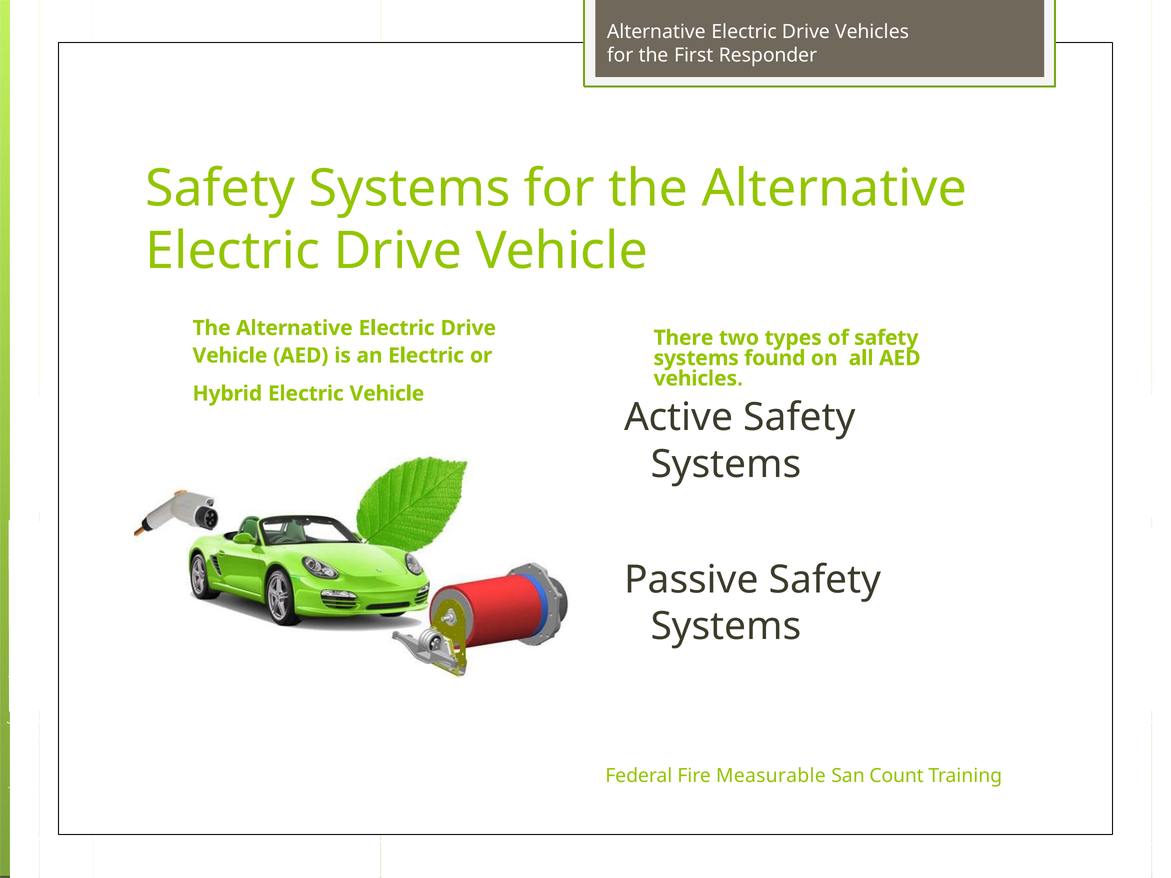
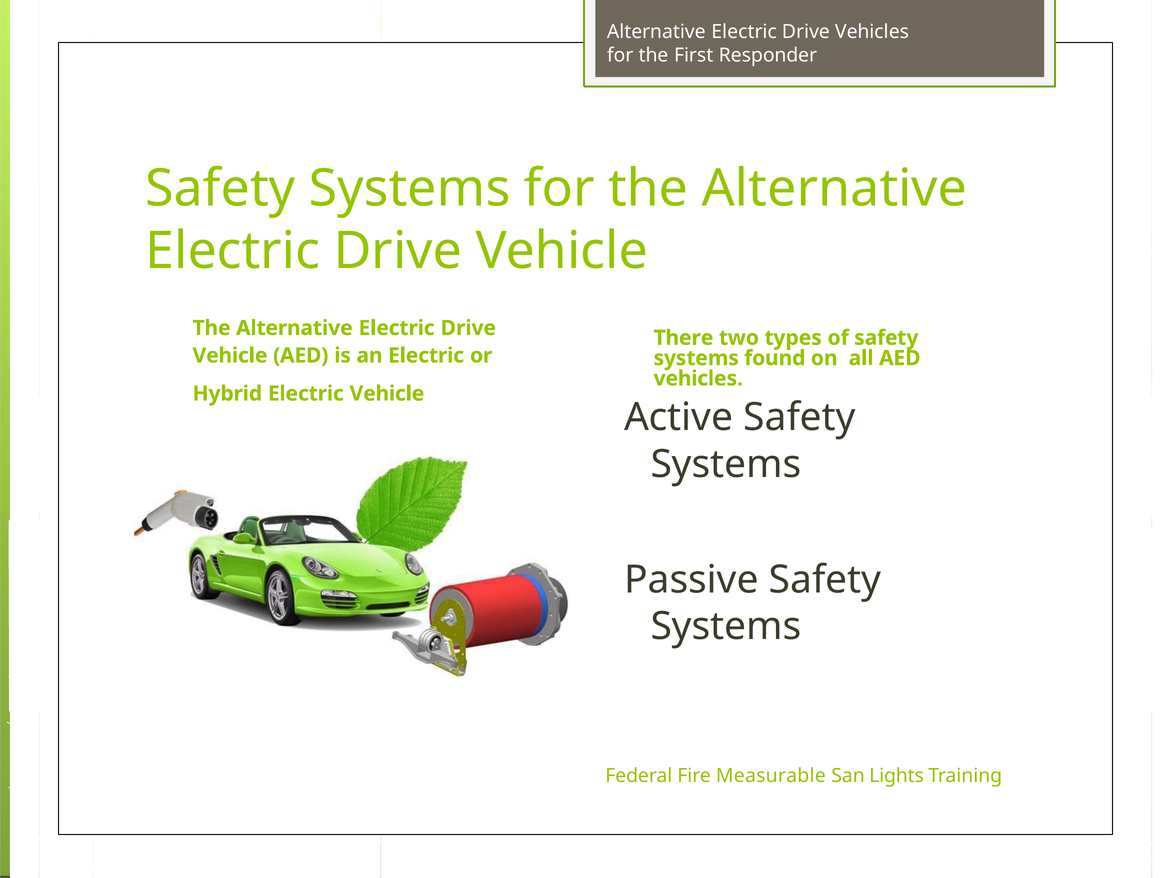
Count: Count -> Lights
